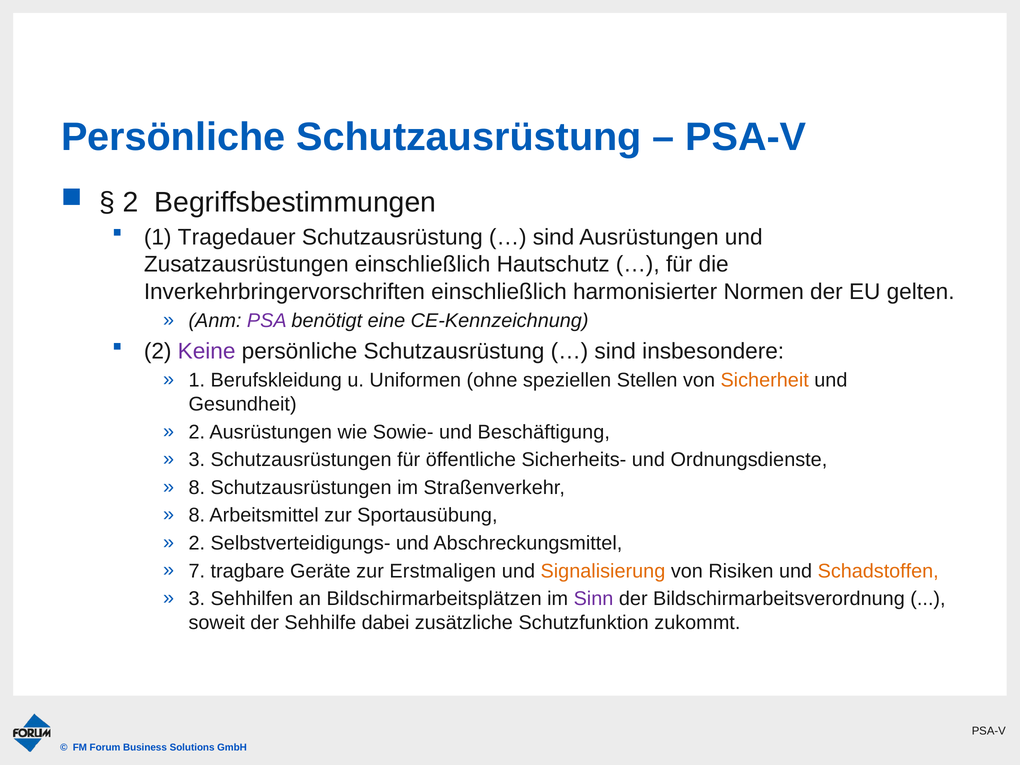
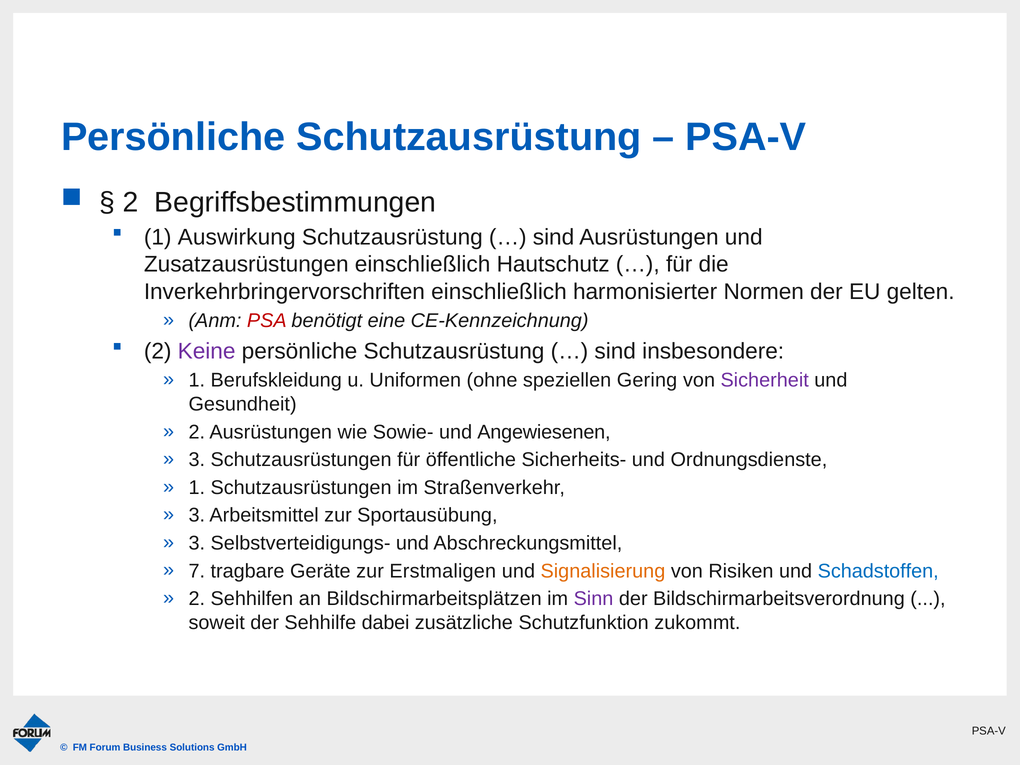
Tragedauer: Tragedauer -> Auswirkung
PSA colour: purple -> red
Stellen: Stellen -> Gering
Sicherheit colour: orange -> purple
Beschäftigung: Beschäftigung -> Angewiesenen
8 at (197, 488): 8 -> 1
8 at (197, 515): 8 -> 3
2 at (197, 543): 2 -> 3
Schadstoffen colour: orange -> blue
3 at (197, 599): 3 -> 2
